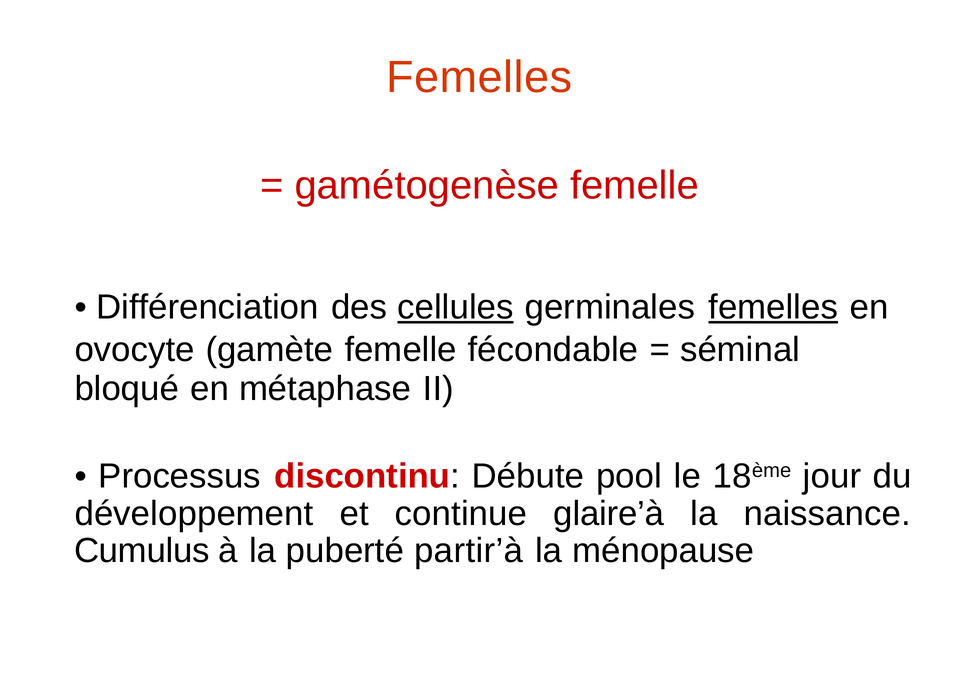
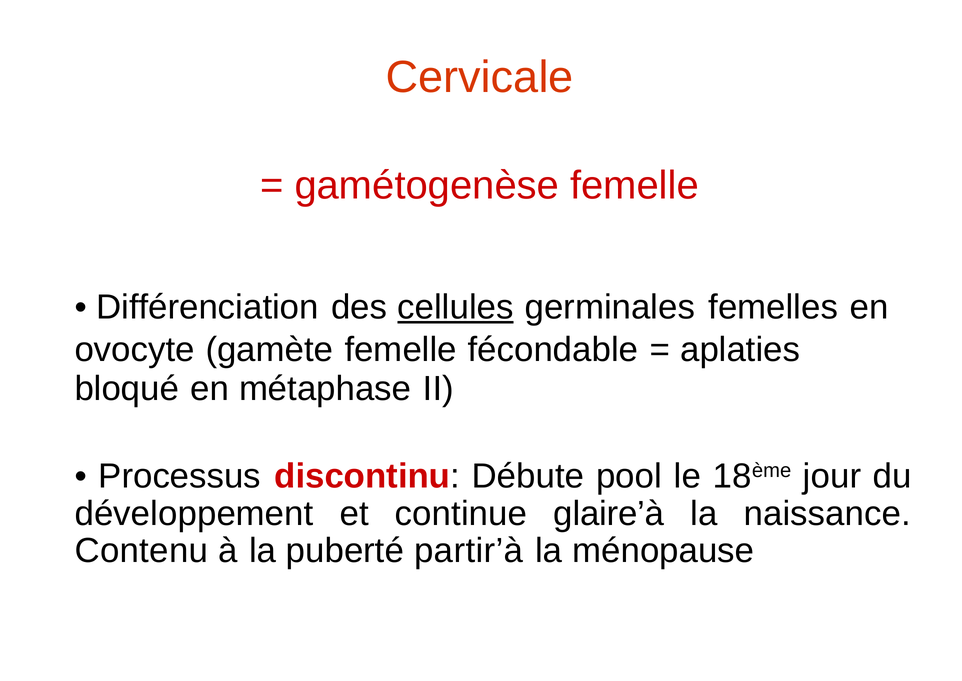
Femelles at (479, 77): Femelles -> Cervicale
femelles at (773, 307) underline: present -> none
séminal: séminal -> aplaties
Cumulus: Cumulus -> Contenu
